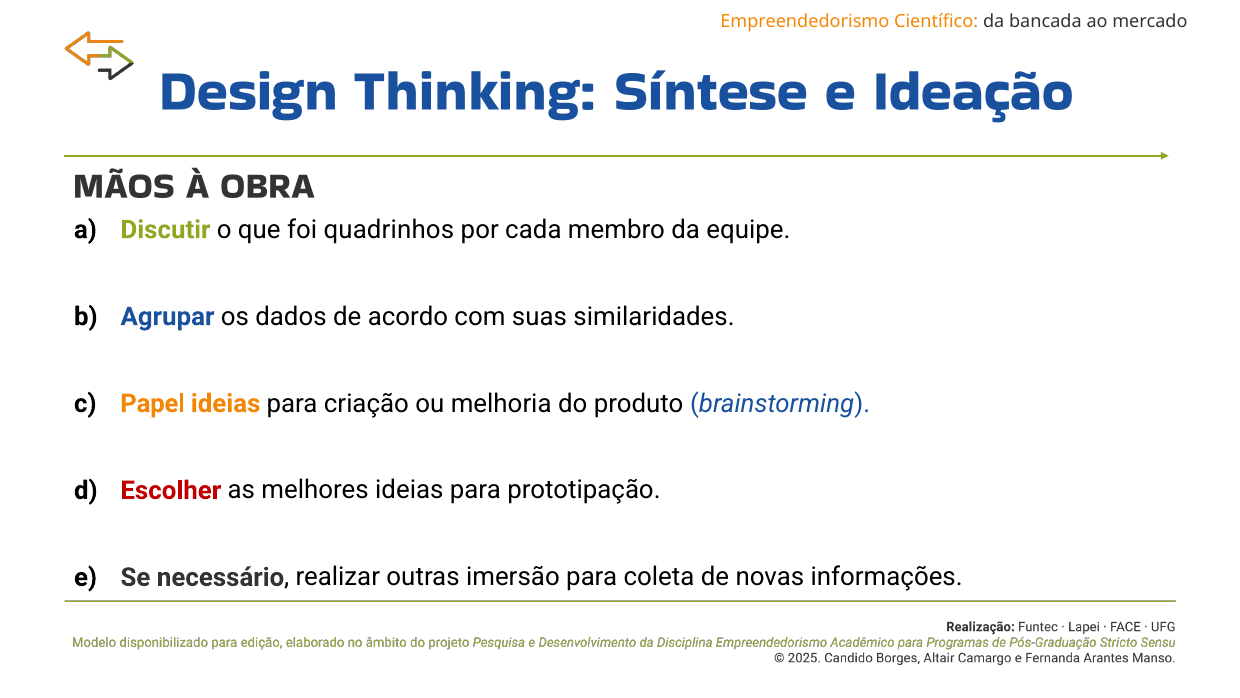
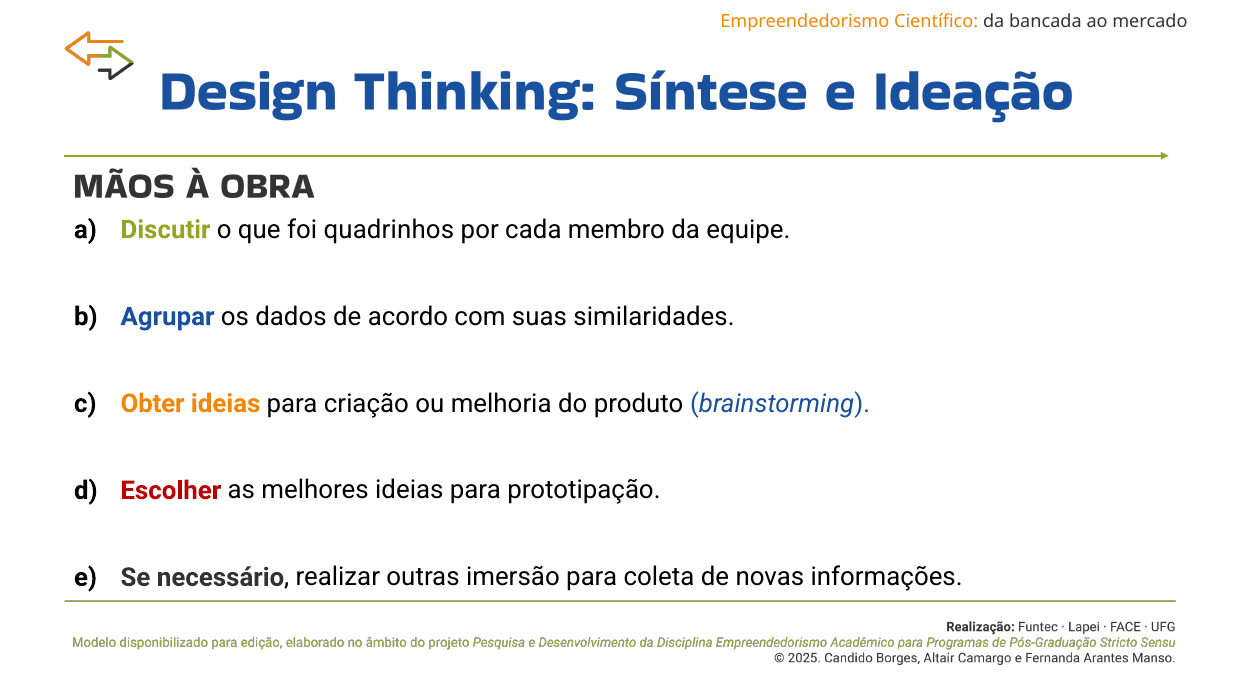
Papel: Papel -> Obter
